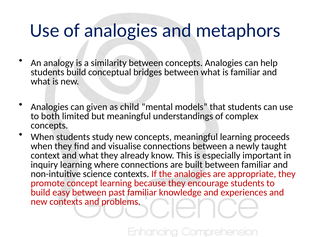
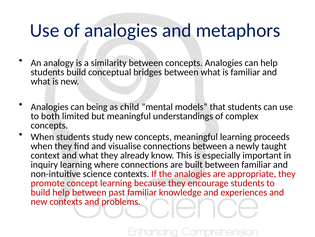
given: given -> being
build easy: easy -> help
